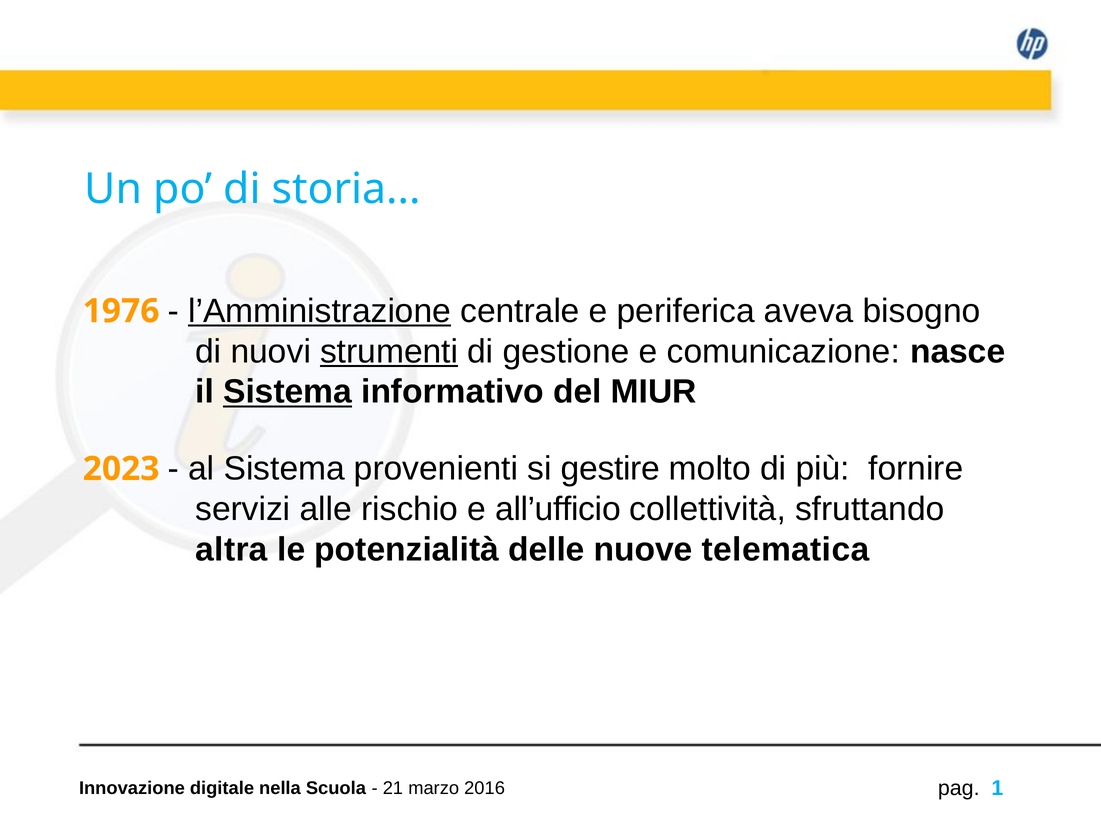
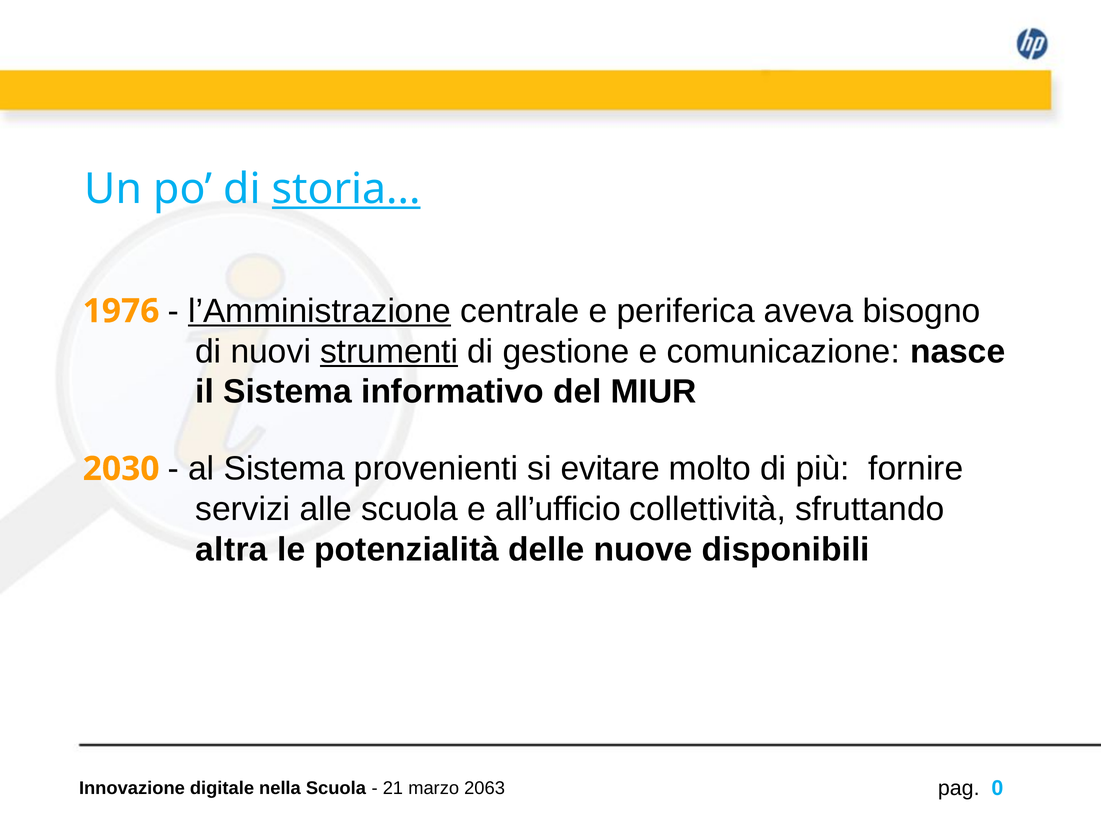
storia underline: none -> present
Sistema at (288, 392) underline: present -> none
2023: 2023 -> 2030
gestire: gestire -> evitare
alle rischio: rischio -> scuola
telematica: telematica -> disponibili
1: 1 -> 0
2016: 2016 -> 2063
